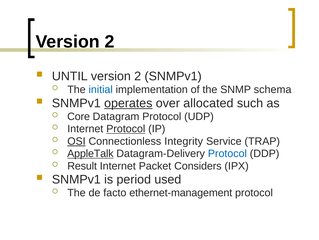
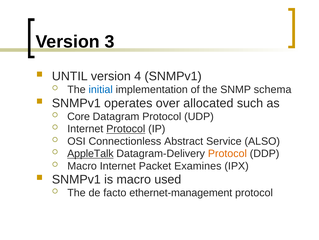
2 at (109, 42): 2 -> 3
2 at (138, 76): 2 -> 4
operates underline: present -> none
OSI underline: present -> none
Integrity: Integrity -> Abstract
TRAP: TRAP -> ALSO
Protocol at (227, 153) colour: blue -> orange
Result at (82, 165): Result -> Macro
Considers: Considers -> Examines
is period: period -> macro
